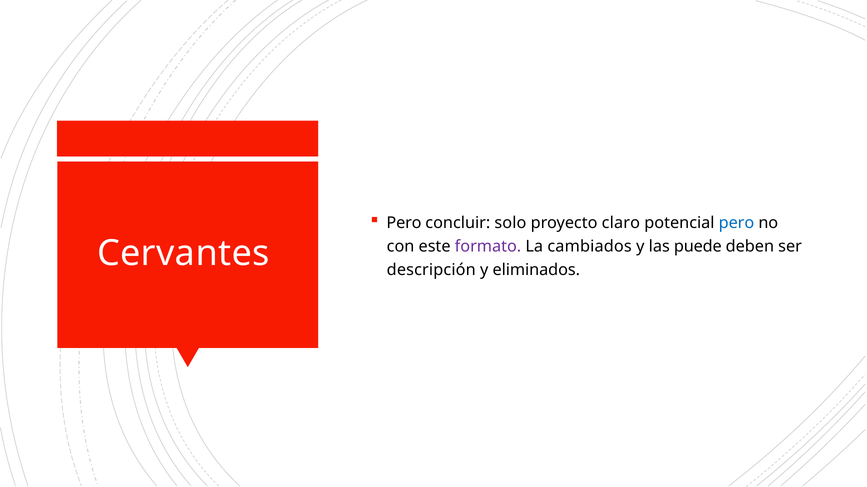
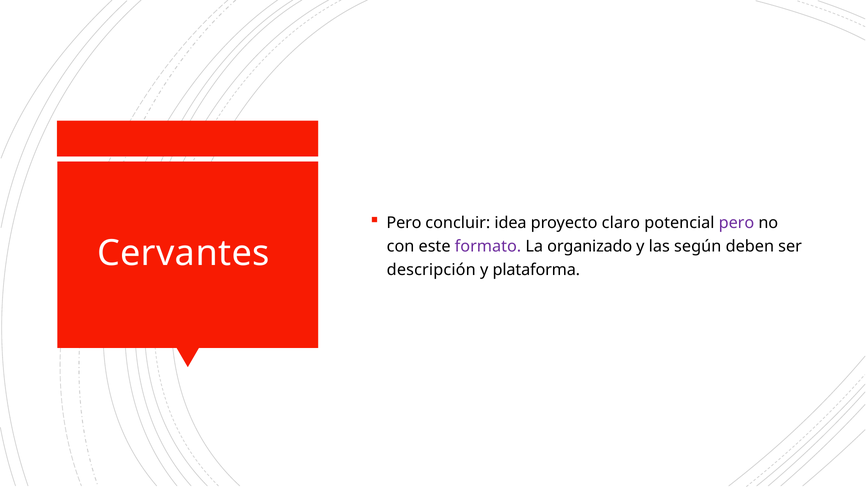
solo: solo -> idea
pero at (736, 223) colour: blue -> purple
cambiados: cambiados -> organizado
puede: puede -> según
eliminados: eliminados -> plataforma
